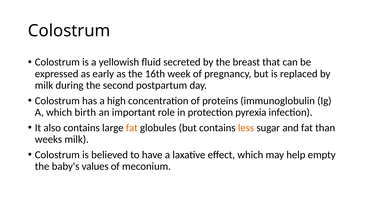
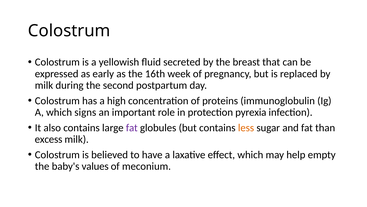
birth: birth -> signs
fat at (132, 127) colour: orange -> purple
weeks: weeks -> excess
